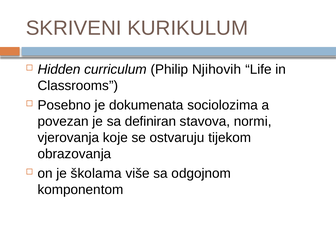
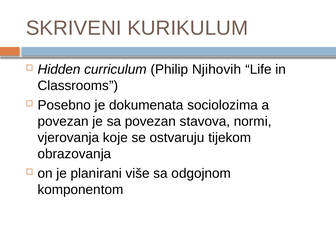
sa definiran: definiran -> povezan
školama: školama -> planirani
